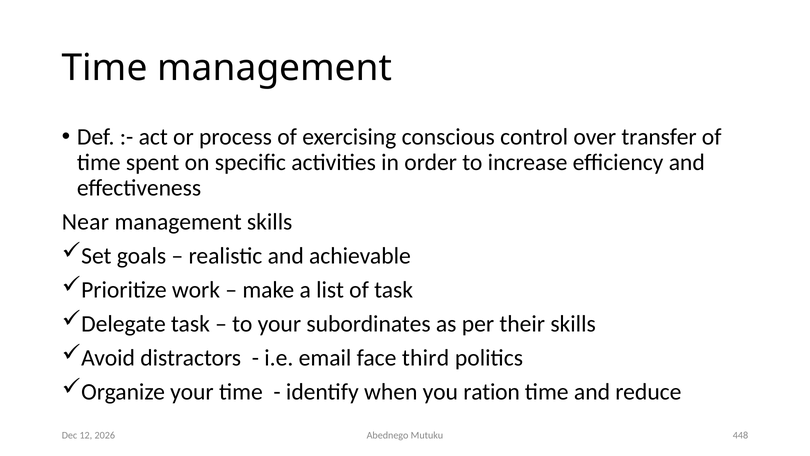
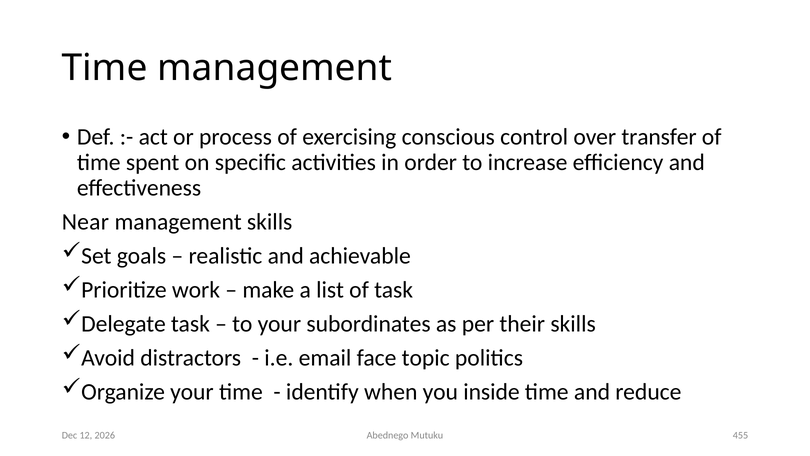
third: third -> topic
ration: ration -> inside
448: 448 -> 455
